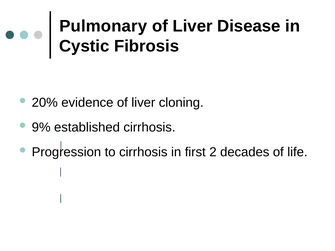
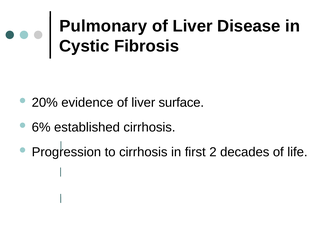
cloning: cloning -> surface
9%: 9% -> 6%
